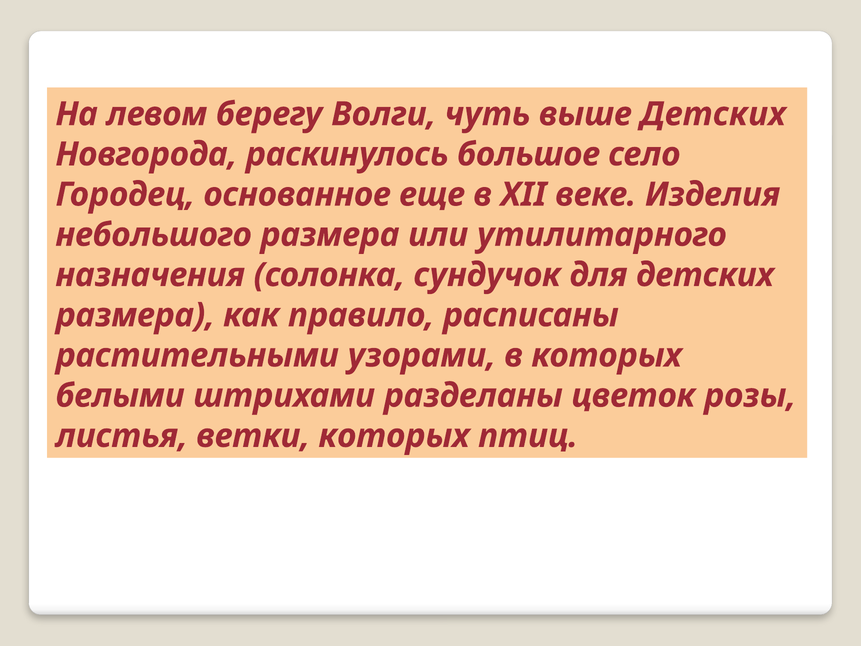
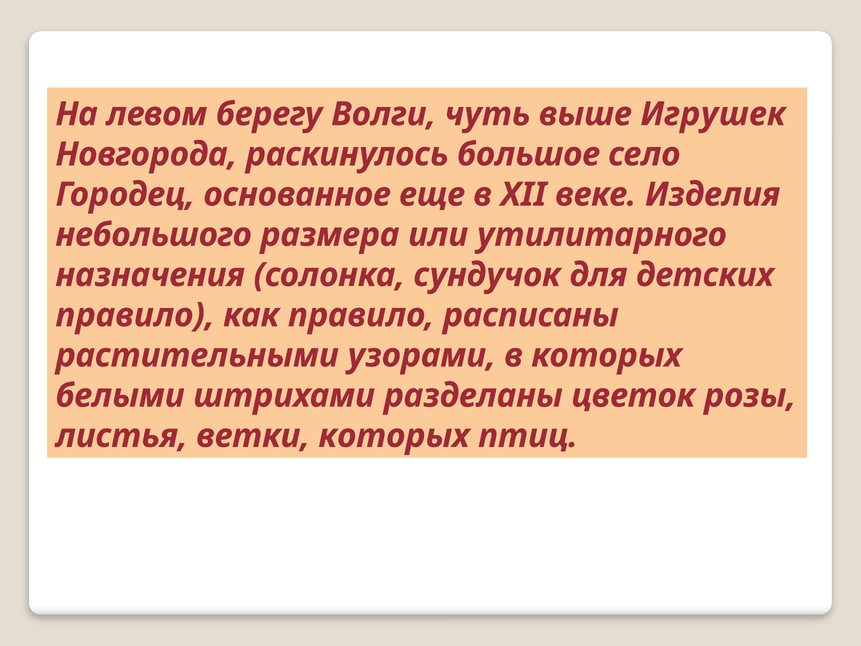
выше Детских: Детских -> Игрушек
размера at (135, 315): размера -> правило
